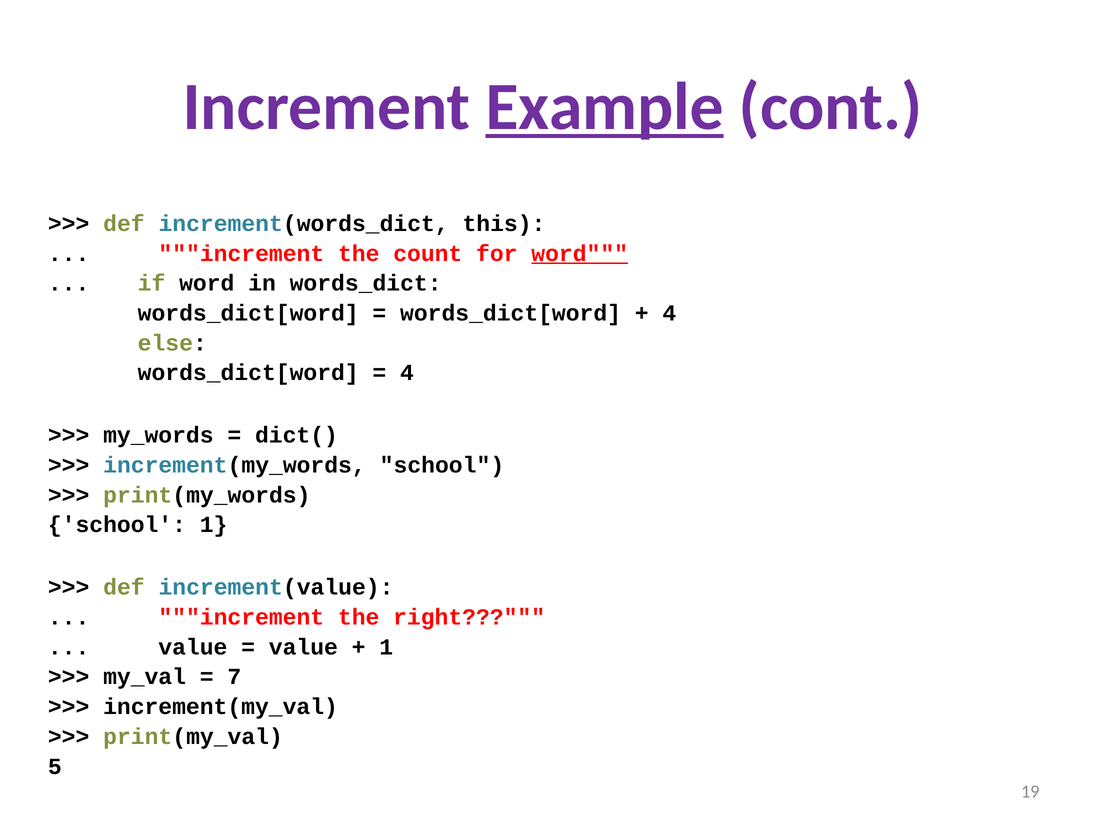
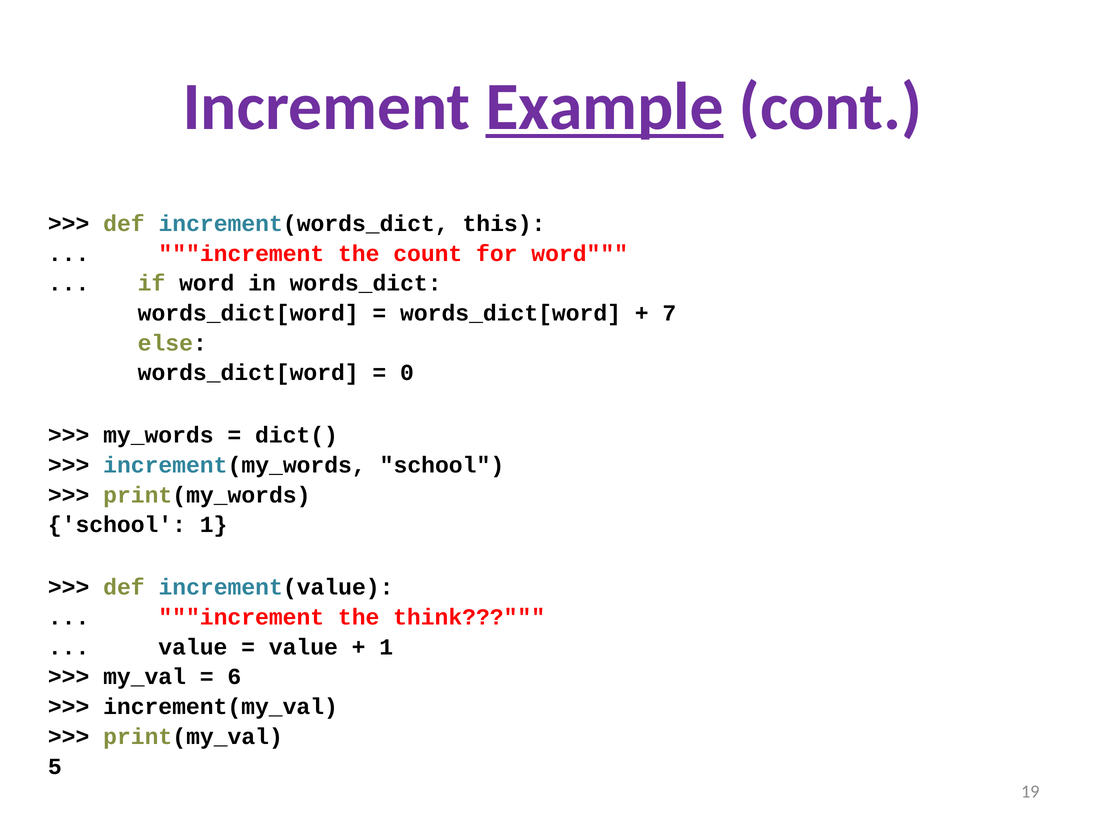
word at (580, 254) underline: present -> none
4 at (669, 313): 4 -> 7
4 at (407, 373): 4 -> 0
right: right -> think
7: 7 -> 6
